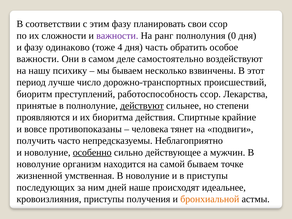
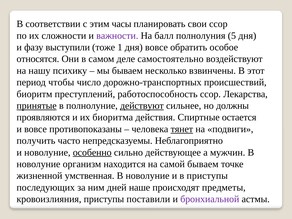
этим фазу: фазу -> часы
ранг: ранг -> балл
0: 0 -> 5
одинаково: одинаково -> выступили
4: 4 -> 1
дня часть: часть -> вовсе
важности at (38, 59): важности -> относятся
лучше: лучше -> чтобы
принятые underline: none -> present
степени: степени -> должны
крайние: крайние -> остается
тянет underline: none -> present
идеальнее: идеальнее -> предметы
получения: получения -> поставили
бронхиальной colour: orange -> purple
